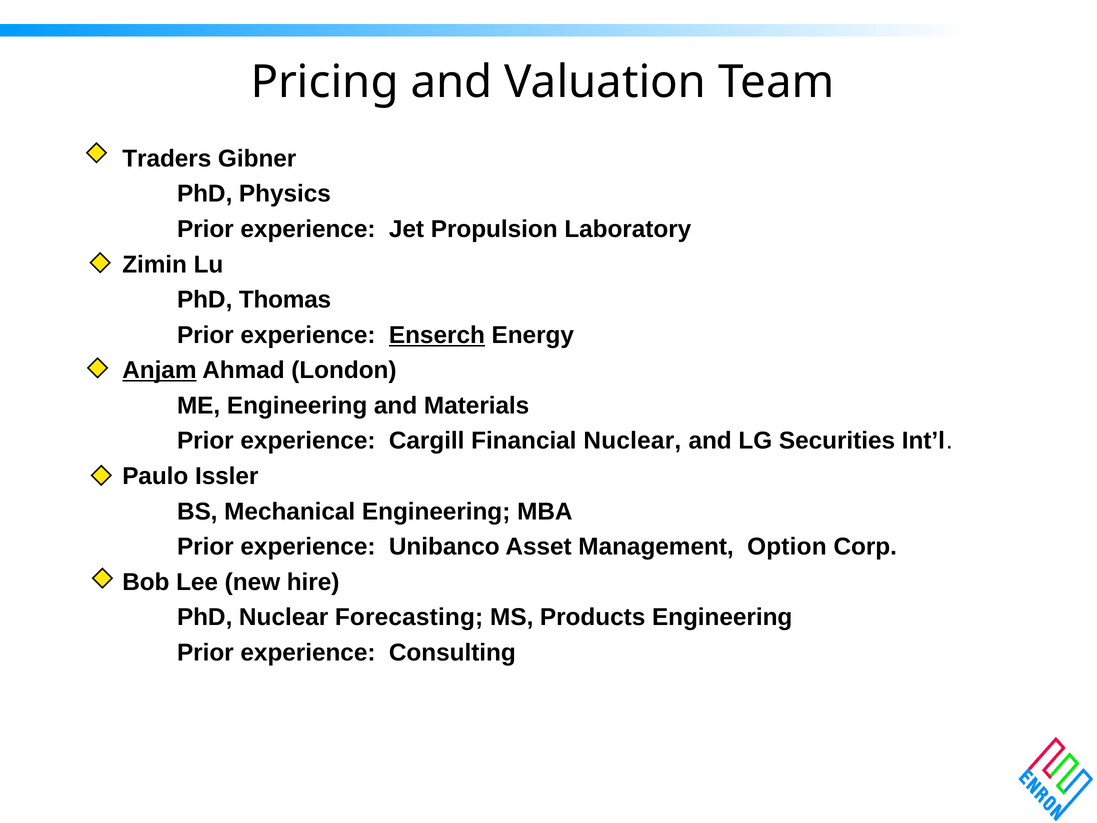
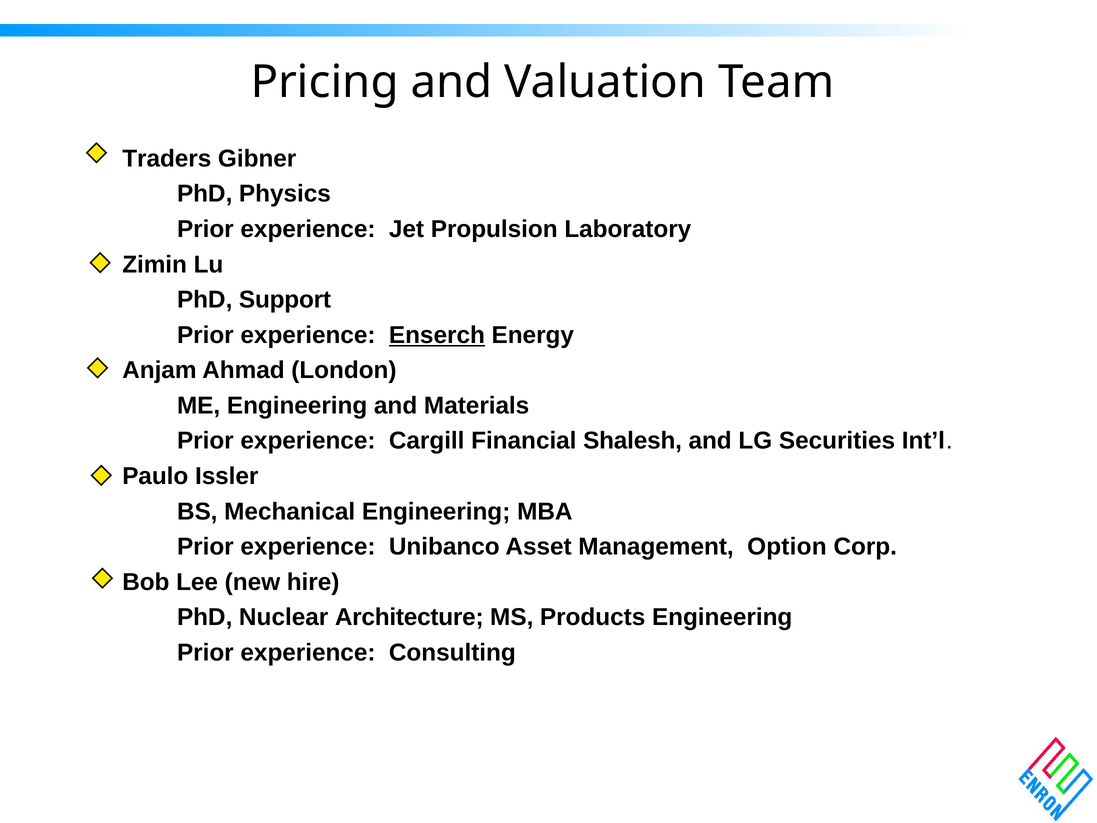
Thomas: Thomas -> Support
Anjam underline: present -> none
Financial Nuclear: Nuclear -> Shalesh
Forecasting: Forecasting -> Architecture
